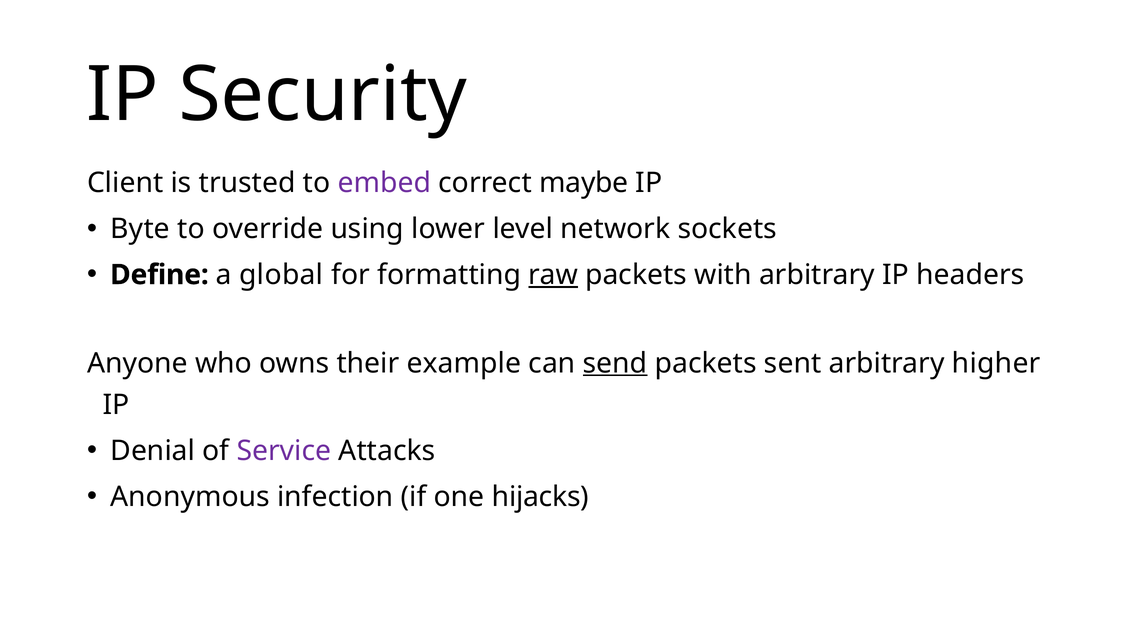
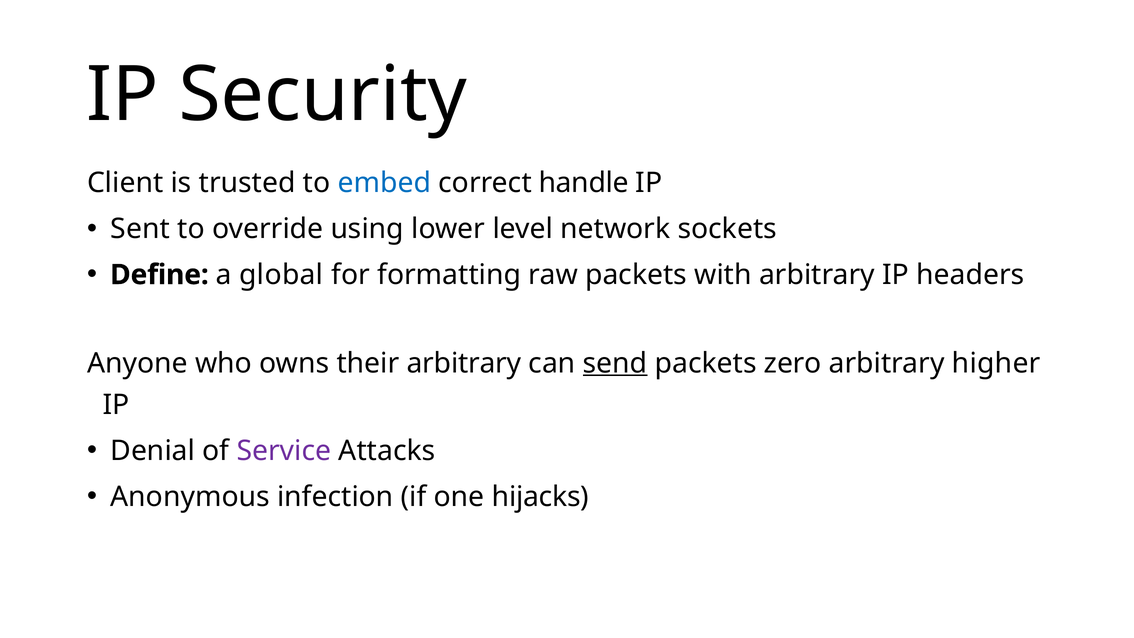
embed colour: purple -> blue
maybe: maybe -> handle
Byte: Byte -> Sent
raw underline: present -> none
their example: example -> arbitrary
sent: sent -> zero
